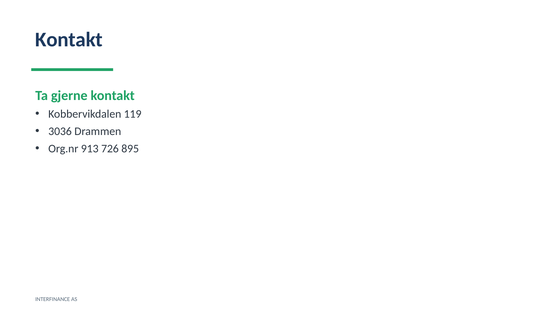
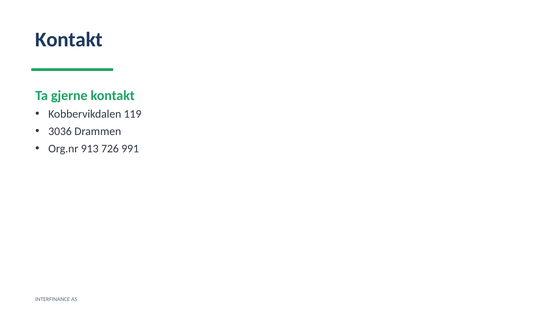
895: 895 -> 991
